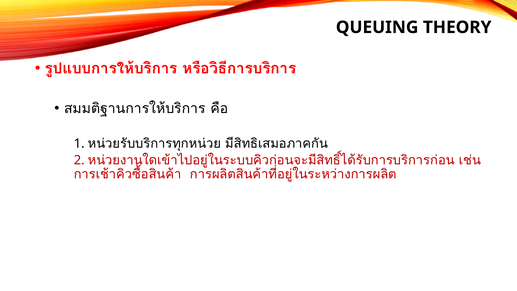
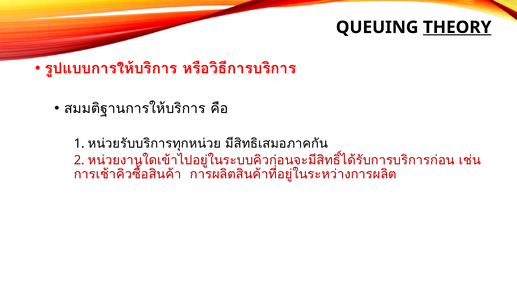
THEORY underline: none -> present
